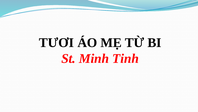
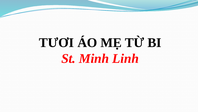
Tinh: Tinh -> Linh
